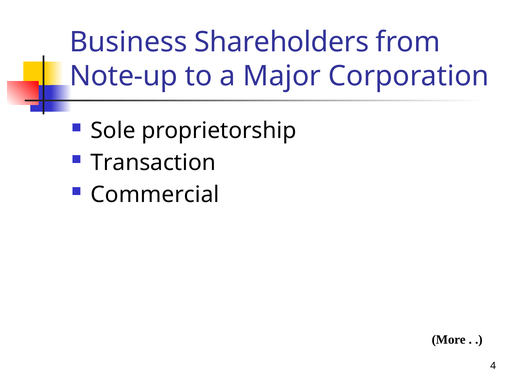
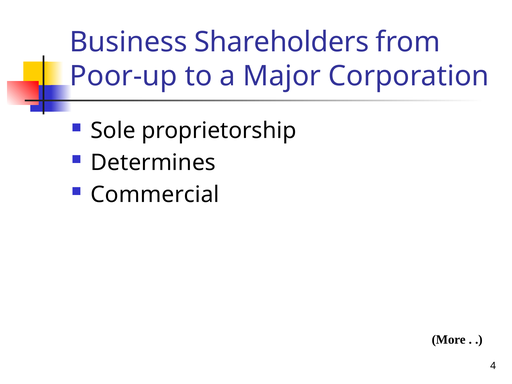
Note-up: Note-up -> Poor-up
Transaction: Transaction -> Determines
